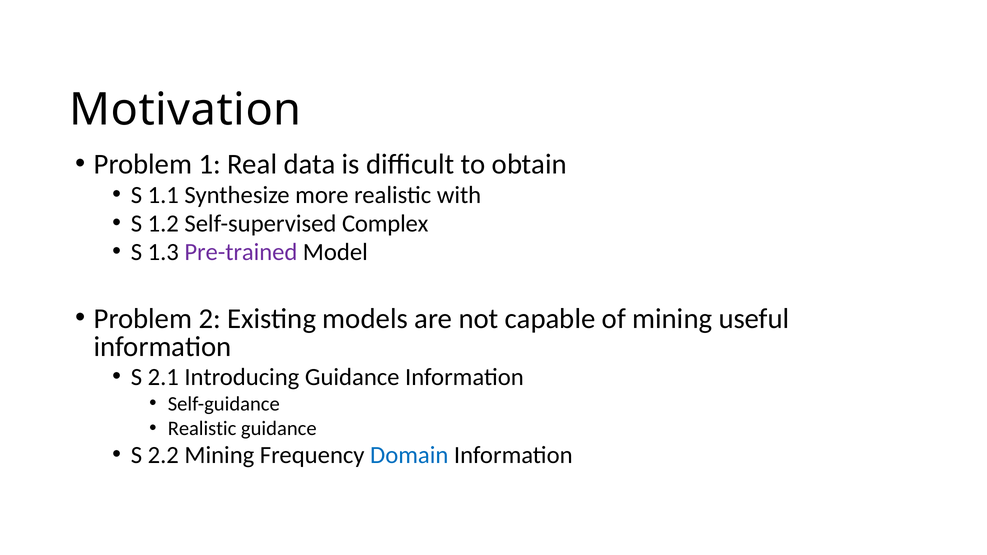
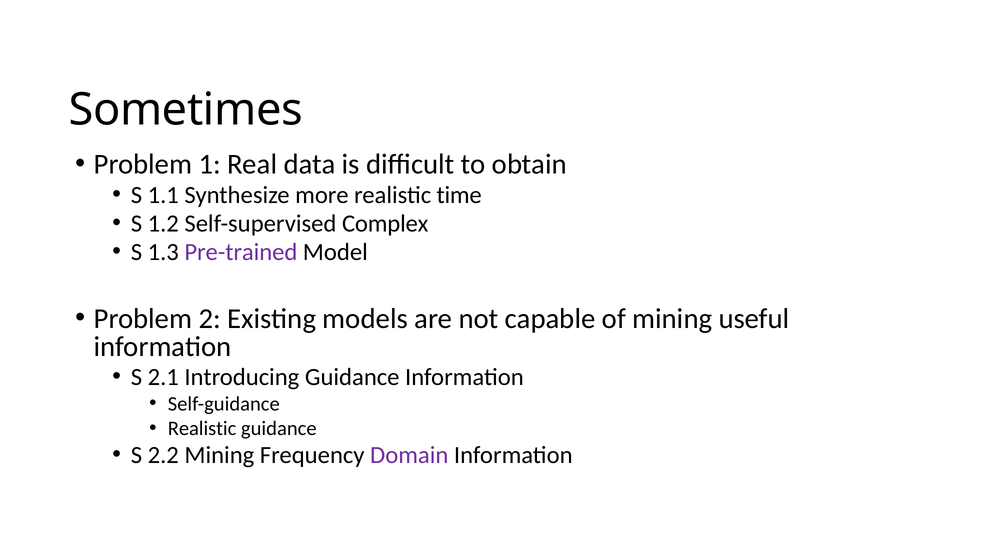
Motivation: Motivation -> Sometimes
with: with -> time
Domain colour: blue -> purple
